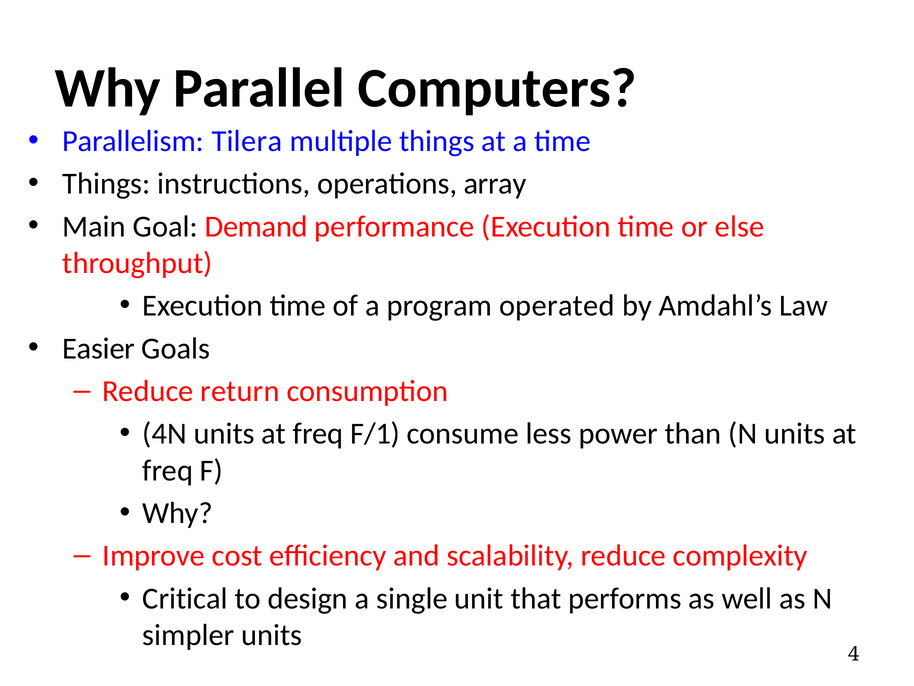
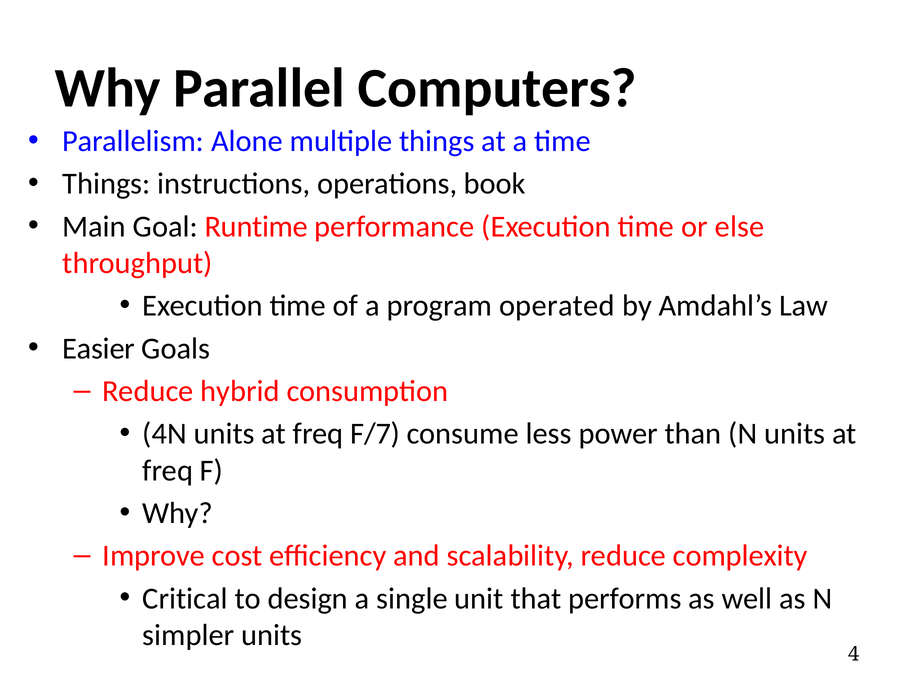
Tilera: Tilera -> Alone
array: array -> book
Demand: Demand -> Runtime
return: return -> hybrid
F/1: F/1 -> F/7
